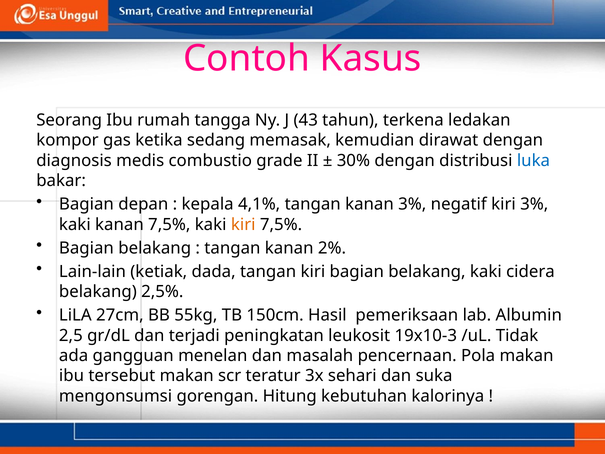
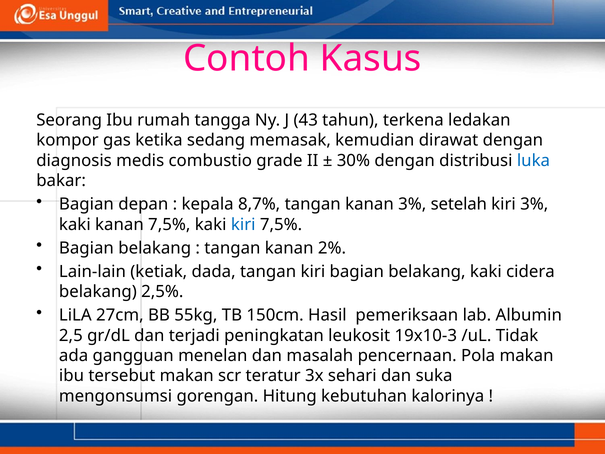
4,1%: 4,1% -> 8,7%
negatif: negatif -> setelah
kiri at (243, 224) colour: orange -> blue
